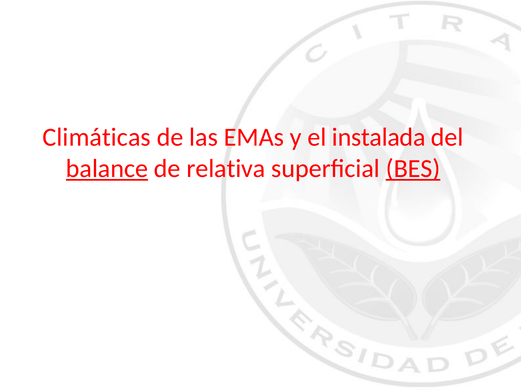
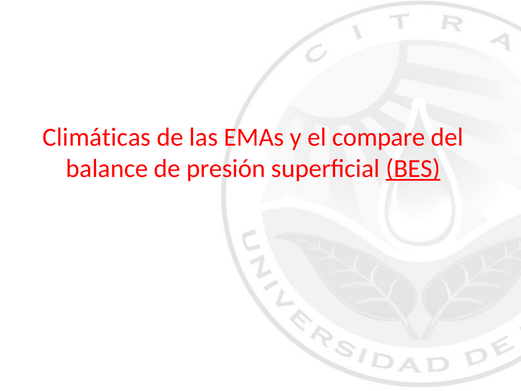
instalada: instalada -> compare
balance underline: present -> none
relativa: relativa -> presión
